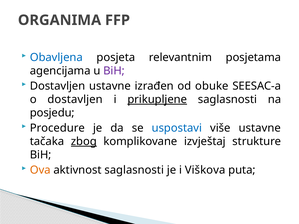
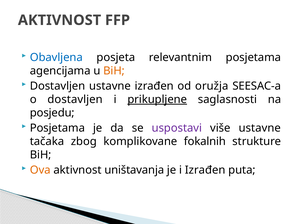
ORGANIMA at (60, 20): ORGANIMA -> AKTIVNOST
BiH at (114, 71) colour: purple -> orange
obuke: obuke -> oružja
Procedure at (57, 128): Procedure -> Posjetama
uspostavi colour: blue -> purple
zbog underline: present -> none
izvještaj: izvještaj -> fokalnih
aktivnost saglasnosti: saglasnosti -> uništavanja
i Viškova: Viškova -> Izrađen
